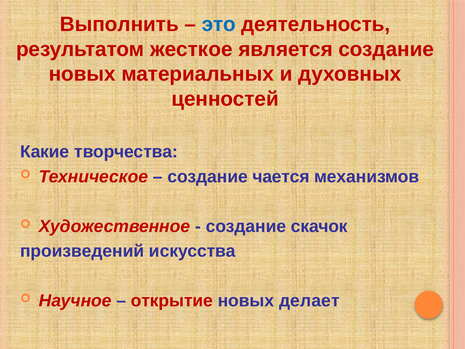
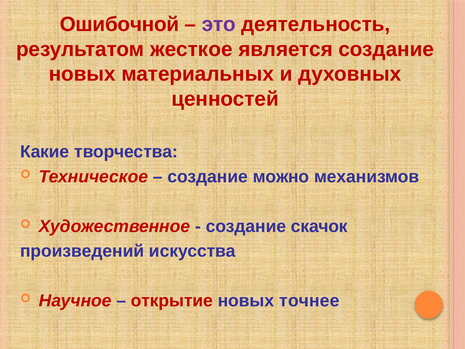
Выполнить: Выполнить -> Ошибочной
это colour: blue -> purple
чается: чается -> можно
делает: делает -> точнее
